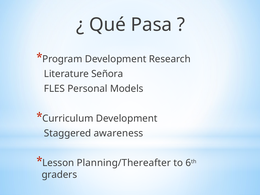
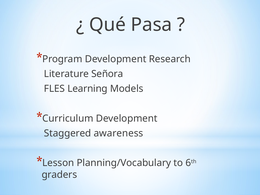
Personal: Personal -> Learning
Planning/Thereafter: Planning/Thereafter -> Planning/Vocabulary
